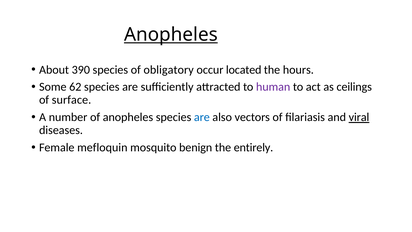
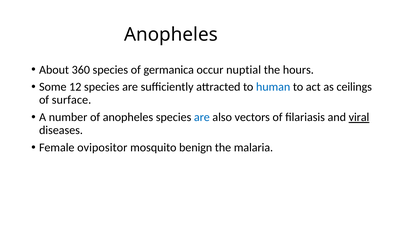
Anopheles at (171, 35) underline: present -> none
390: 390 -> 360
obligatory: obligatory -> germanica
located: located -> nuptial
62: 62 -> 12
human colour: purple -> blue
mefloquin: mefloquin -> ovipositor
entirely: entirely -> malaria
